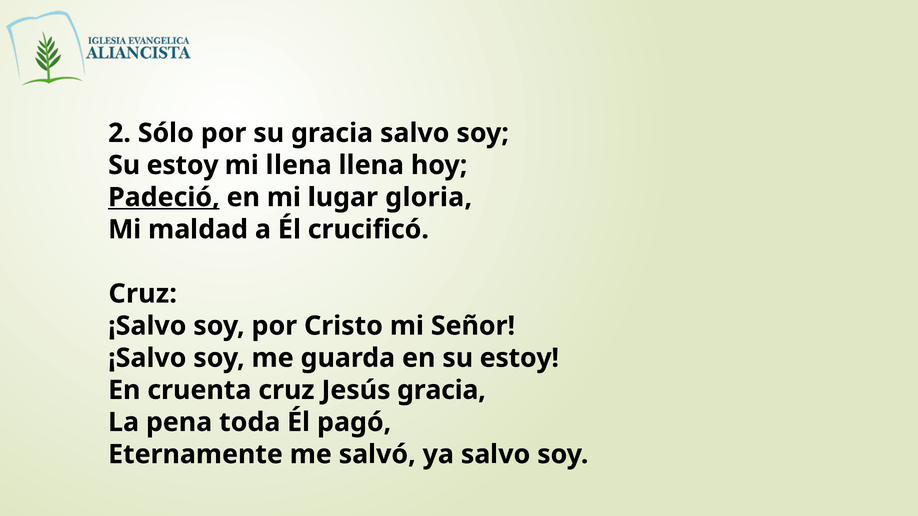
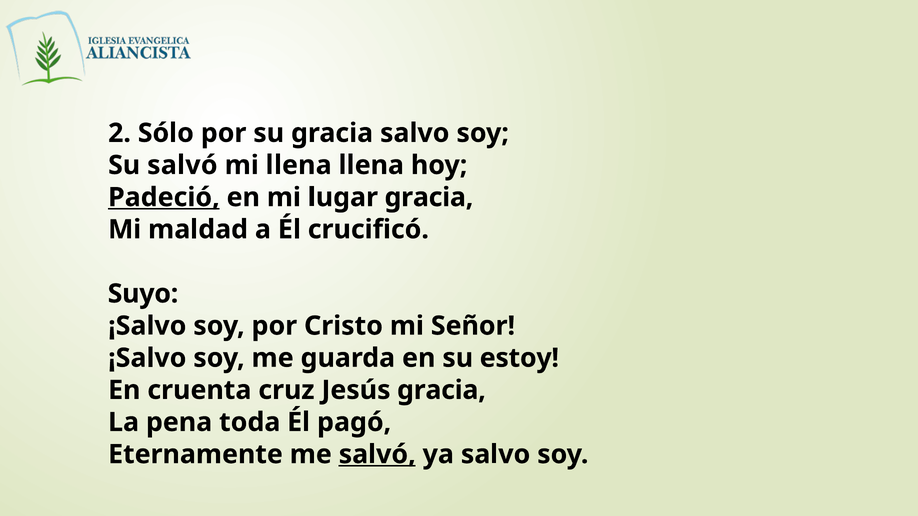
estoy at (183, 165): estoy -> salvó
lugar gloria: gloria -> gracia
Cruz at (143, 294): Cruz -> Suyo
salvó at (377, 455) underline: none -> present
